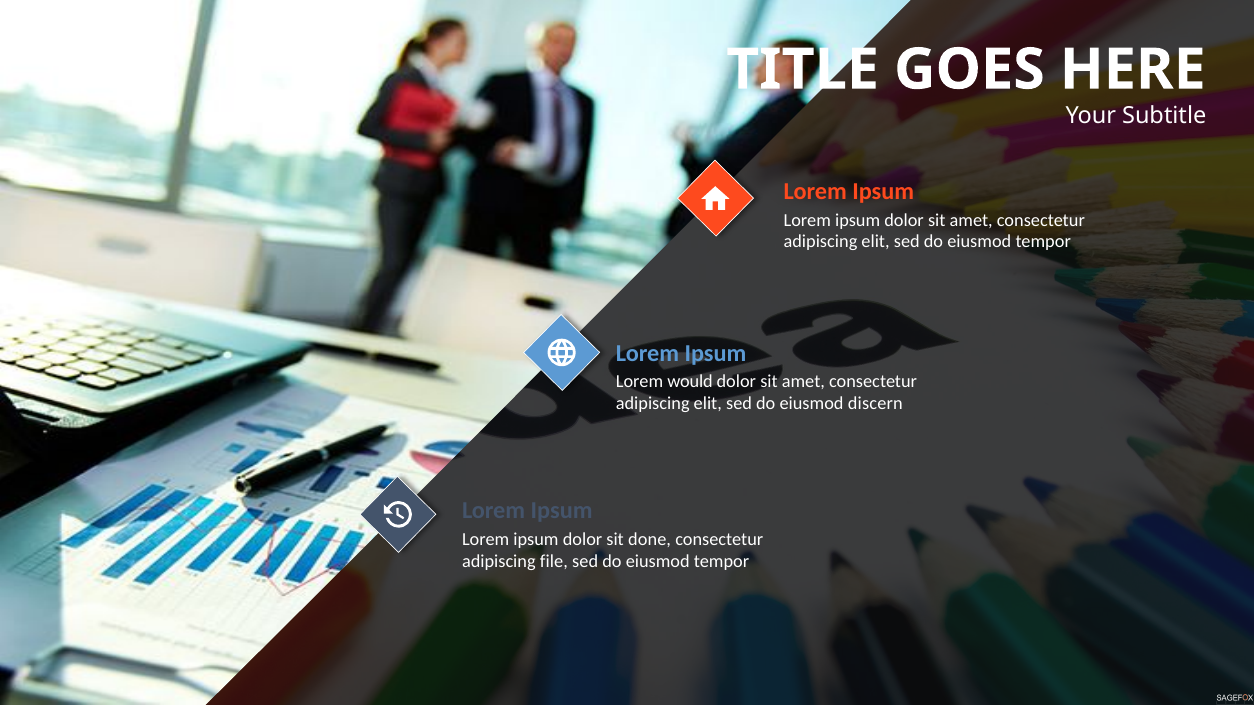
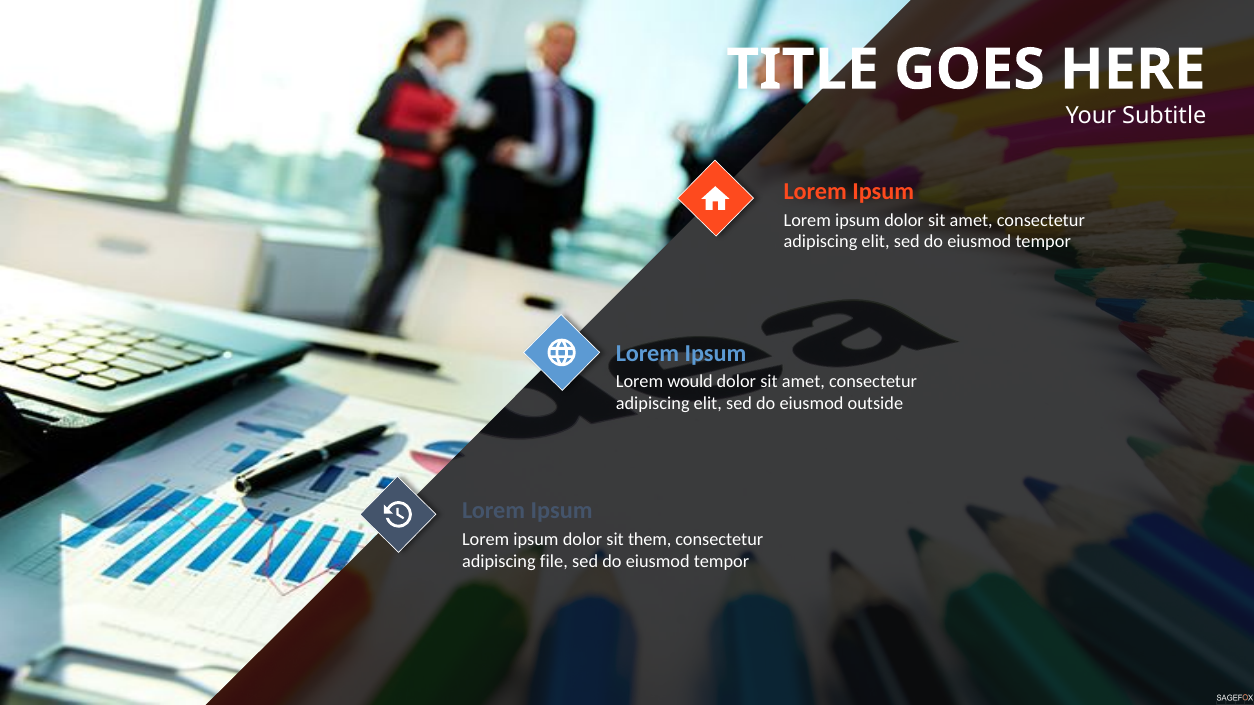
discern: discern -> outside
done: done -> them
